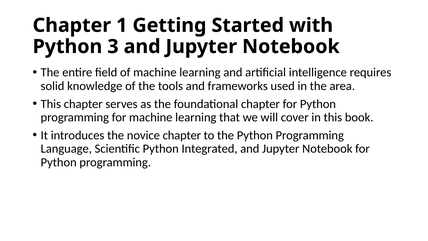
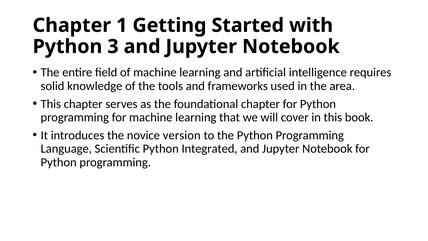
novice chapter: chapter -> version
